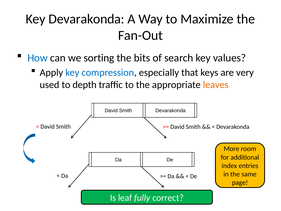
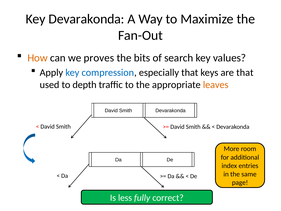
How colour: blue -> orange
sorting: sorting -> proves
are very: very -> that
leaf: leaf -> less
